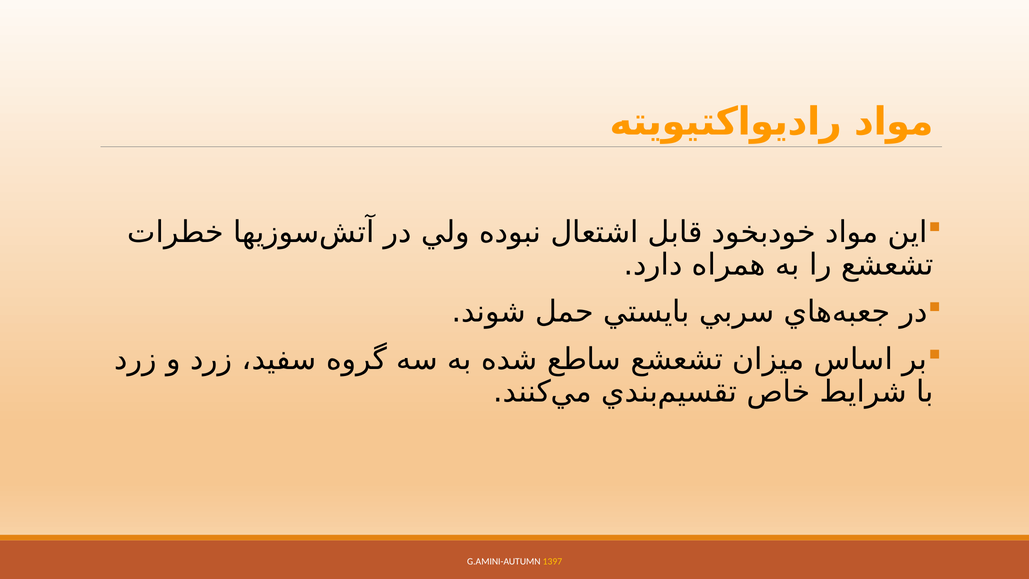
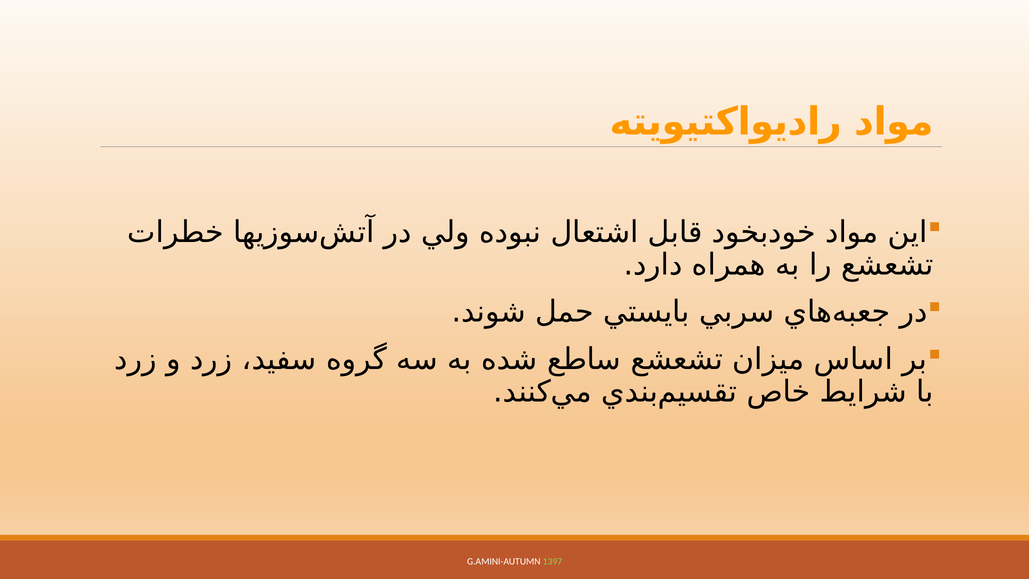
1397 colour: yellow -> light green
